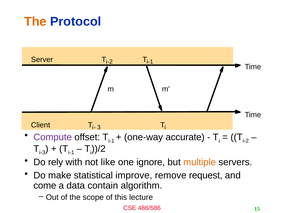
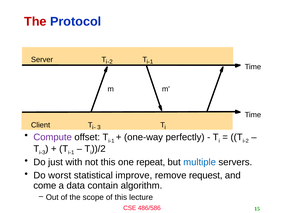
The at (35, 22) colour: orange -> red
accurate: accurate -> perfectly
rely: rely -> just
not like: like -> this
ignore: ignore -> repeat
multiple colour: orange -> blue
make: make -> worst
